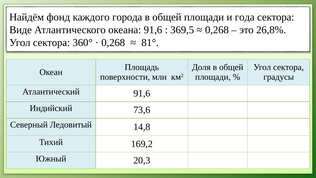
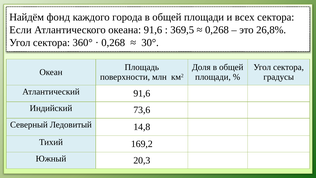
года: года -> всех
Виде: Виде -> Если
81°: 81° -> 30°
